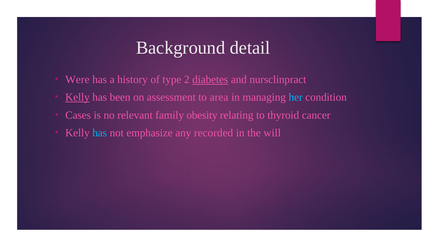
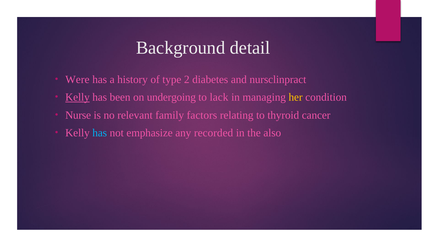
diabetes underline: present -> none
assessment: assessment -> undergoing
area: area -> lack
her colour: light blue -> yellow
Cases: Cases -> Nurse
obesity: obesity -> factors
will: will -> also
